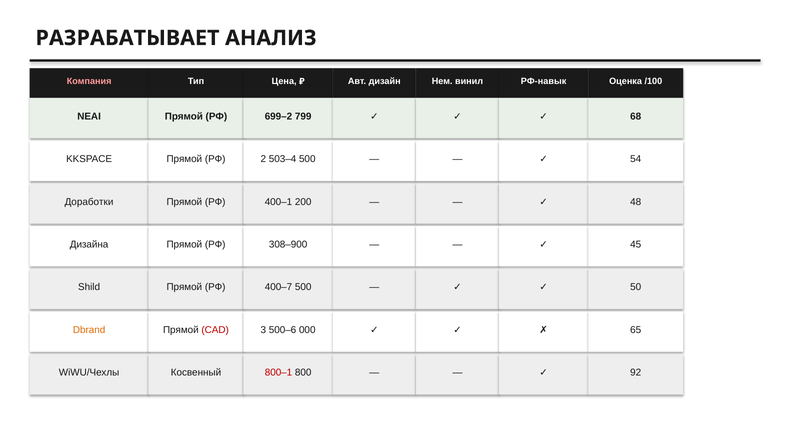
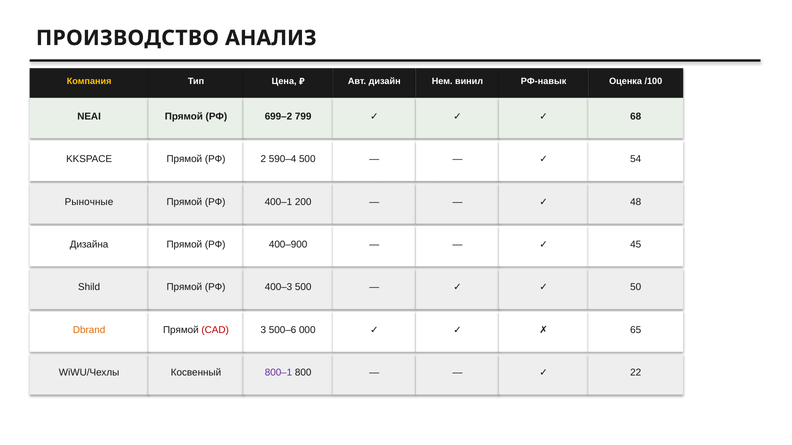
РАЗРАБАТЫВАЕТ: РАЗРАБАТЫВАЕТ -> ПРОИЗВОДСТВО
Компания colour: pink -> yellow
503–4: 503–4 -> 590–4
Доработки: Доработки -> Рыночные
308–900: 308–900 -> 400–900
400–7: 400–7 -> 400–3
800–1 colour: red -> purple
92: 92 -> 22
